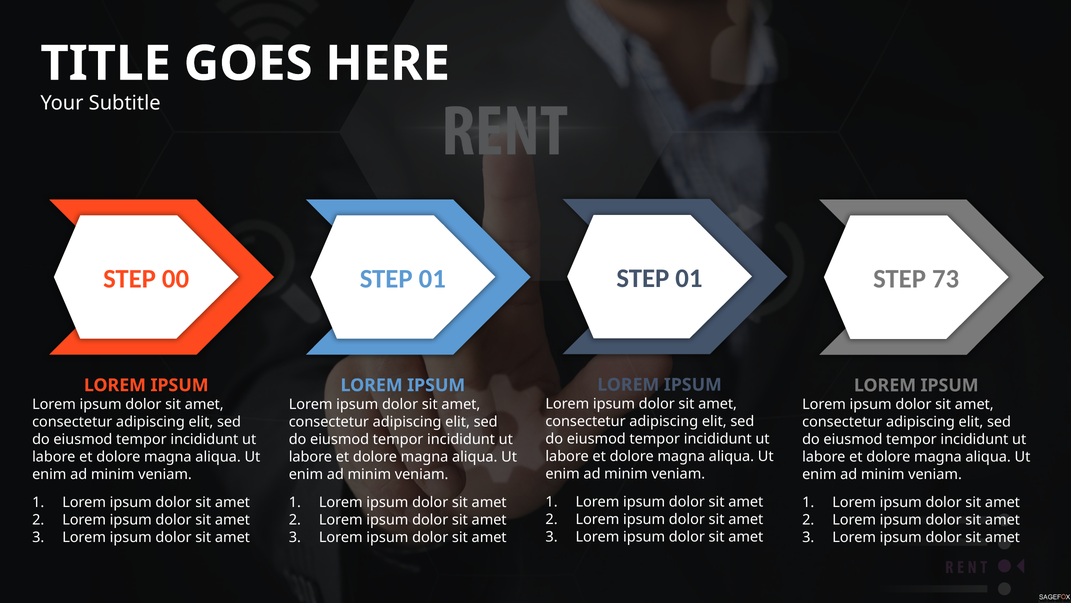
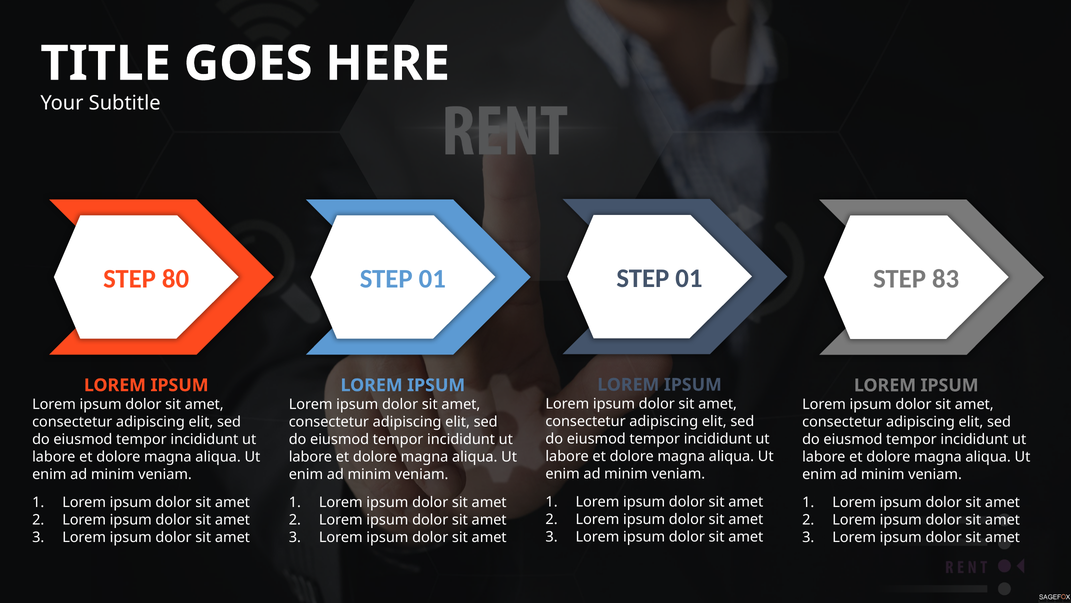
00: 00 -> 80
73: 73 -> 83
